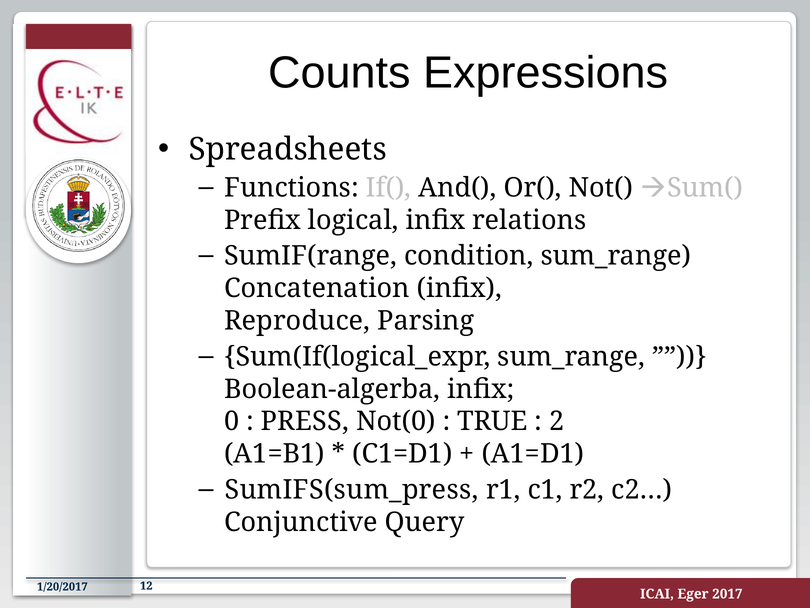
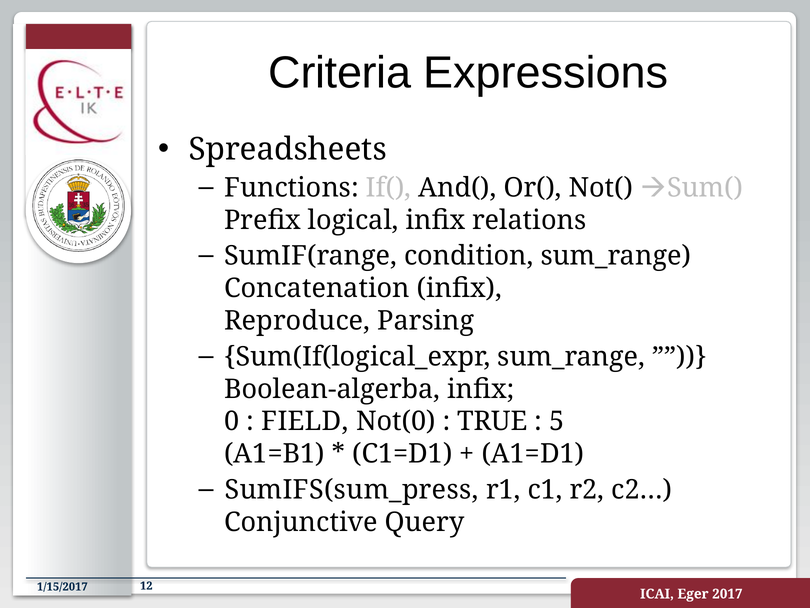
Counts: Counts -> Criteria
PRESS: PRESS -> FIELD
2: 2 -> 5
1/20/2017: 1/20/2017 -> 1/15/2017
